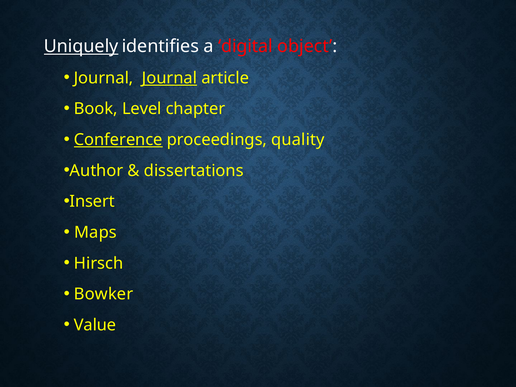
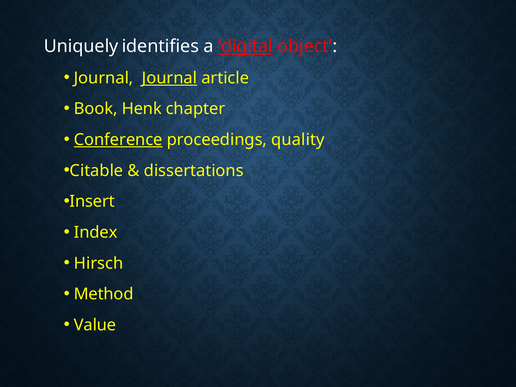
Uniquely underline: present -> none
digital underline: none -> present
Level: Level -> Henk
Author: Author -> Citable
Maps: Maps -> Index
Bowker: Bowker -> Method
